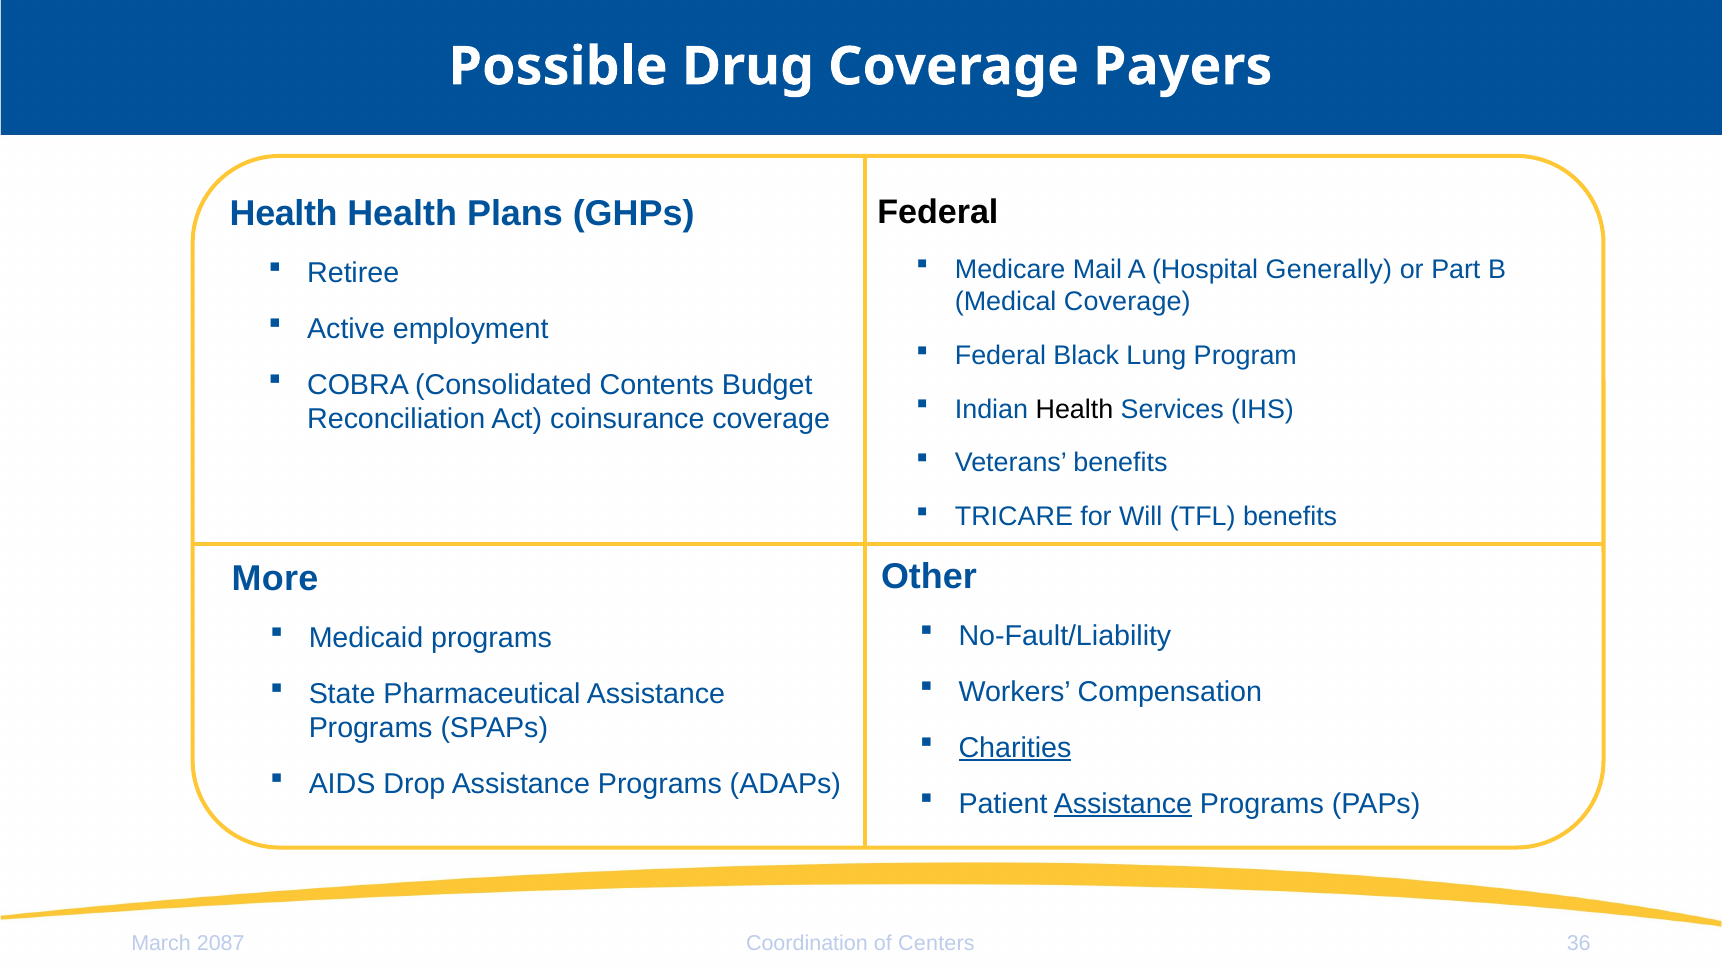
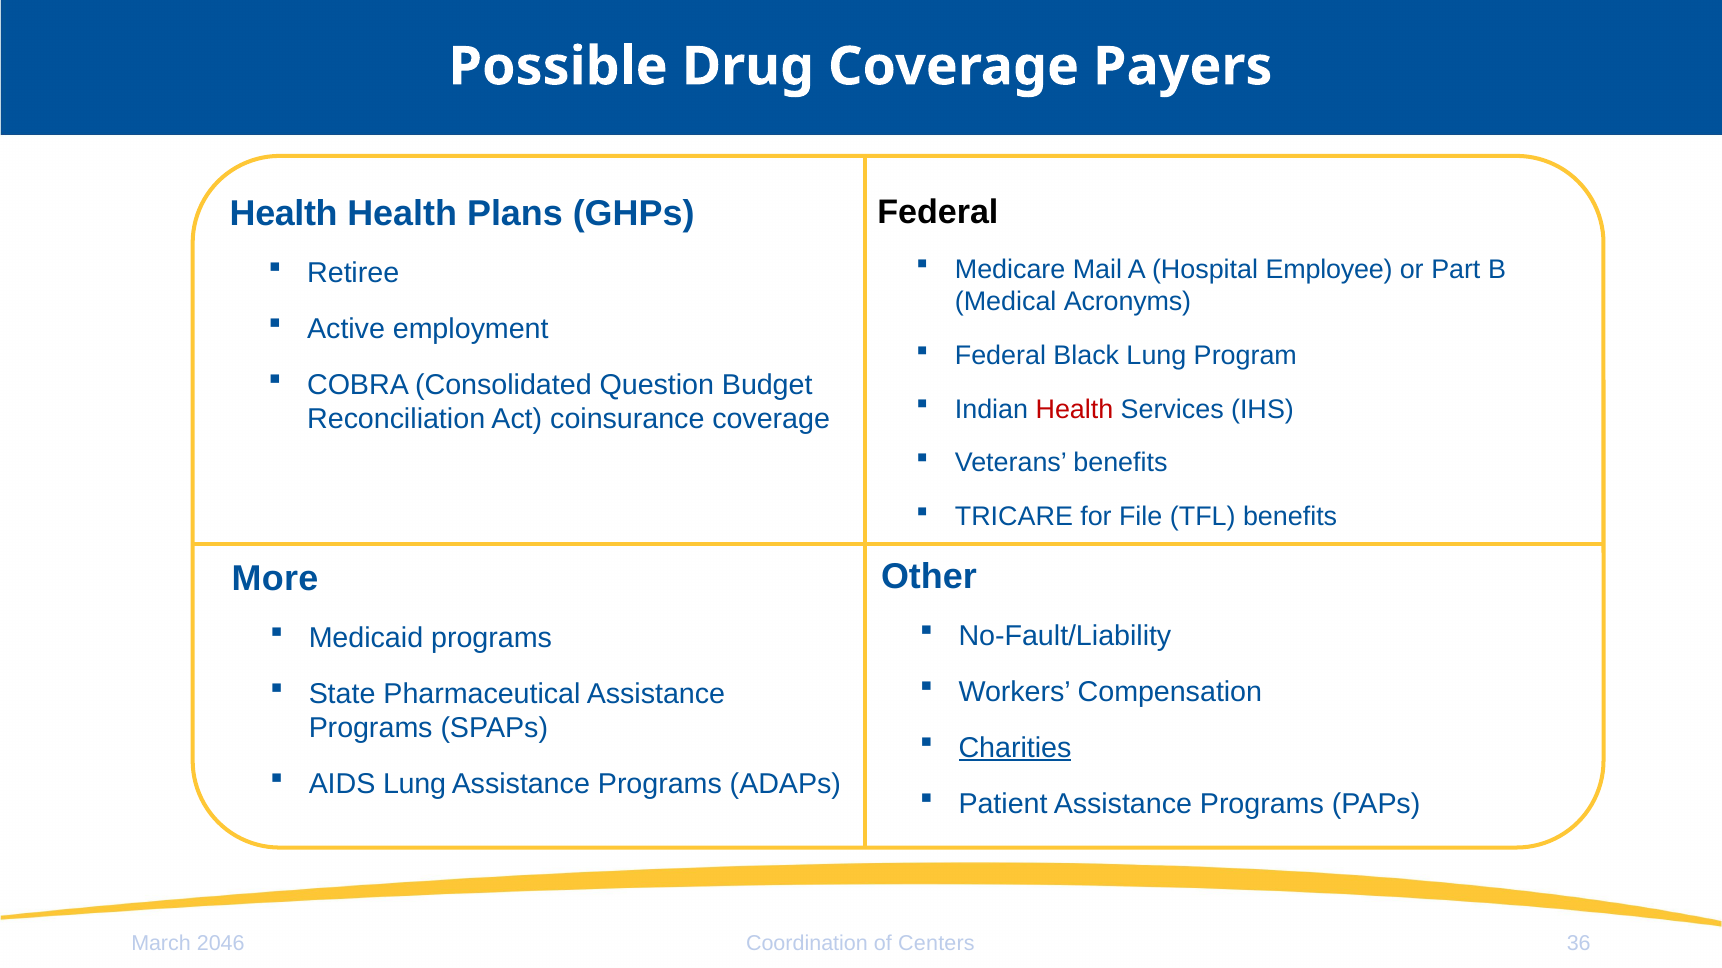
Generally: Generally -> Employee
Medical Coverage: Coverage -> Acronyms
Contents: Contents -> Question
Health at (1074, 410) colour: black -> red
Will: Will -> File
AIDS Drop: Drop -> Lung
Assistance at (1123, 804) underline: present -> none
2087: 2087 -> 2046
